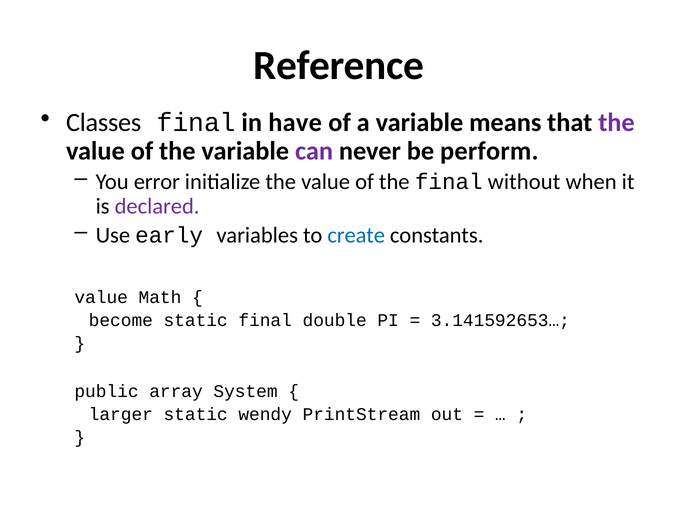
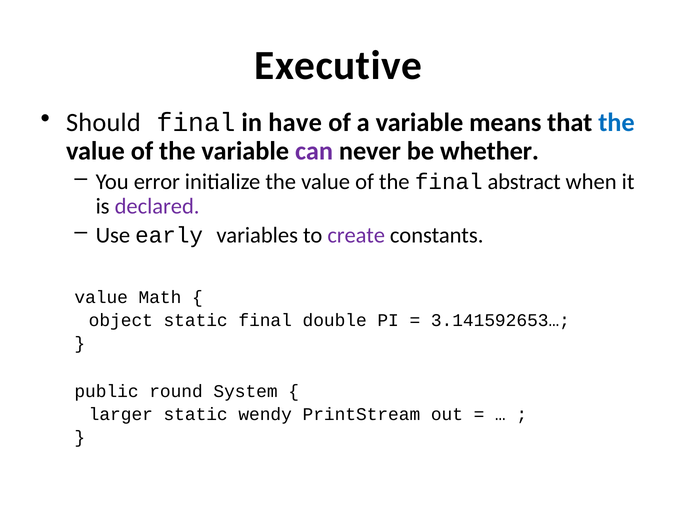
Reference: Reference -> Executive
Classes: Classes -> Should
the at (616, 123) colour: purple -> blue
perform: perform -> whether
without: without -> abstract
create colour: blue -> purple
become: become -> object
array: array -> round
